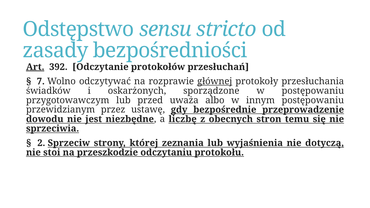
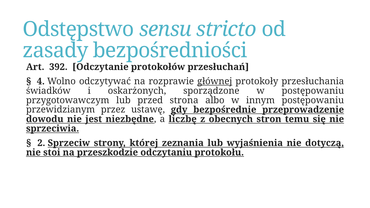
Art underline: present -> none
7: 7 -> 4
uważa: uważa -> strona
